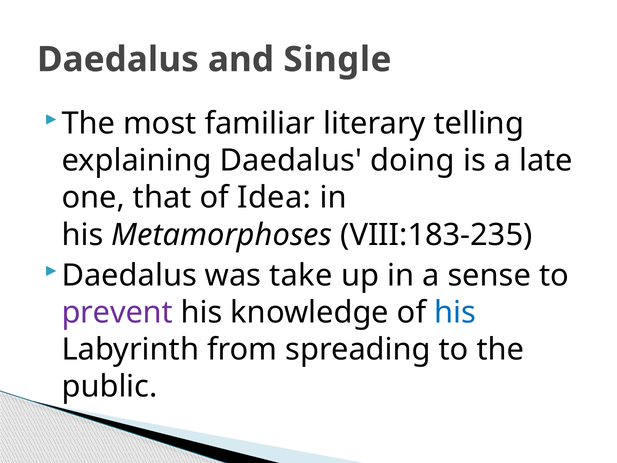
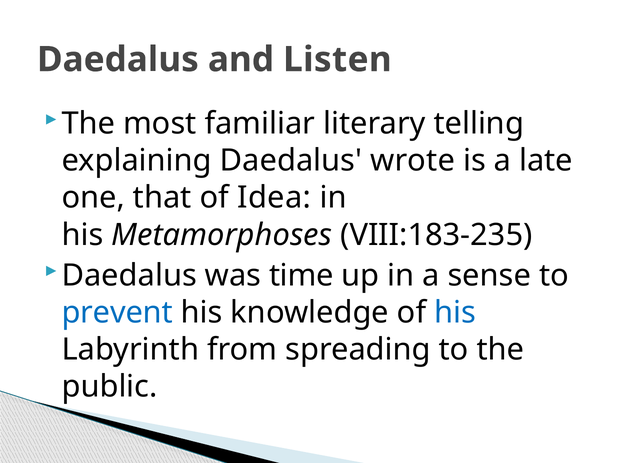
Single: Single -> Listen
doing: doing -> wrote
take: take -> time
prevent colour: purple -> blue
